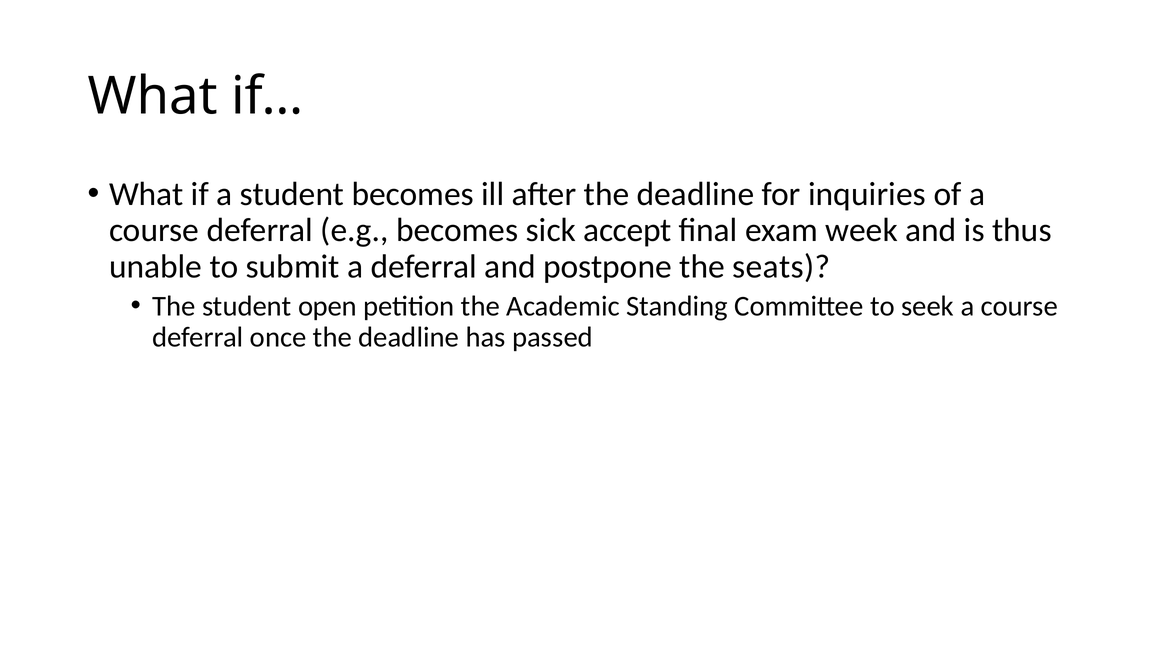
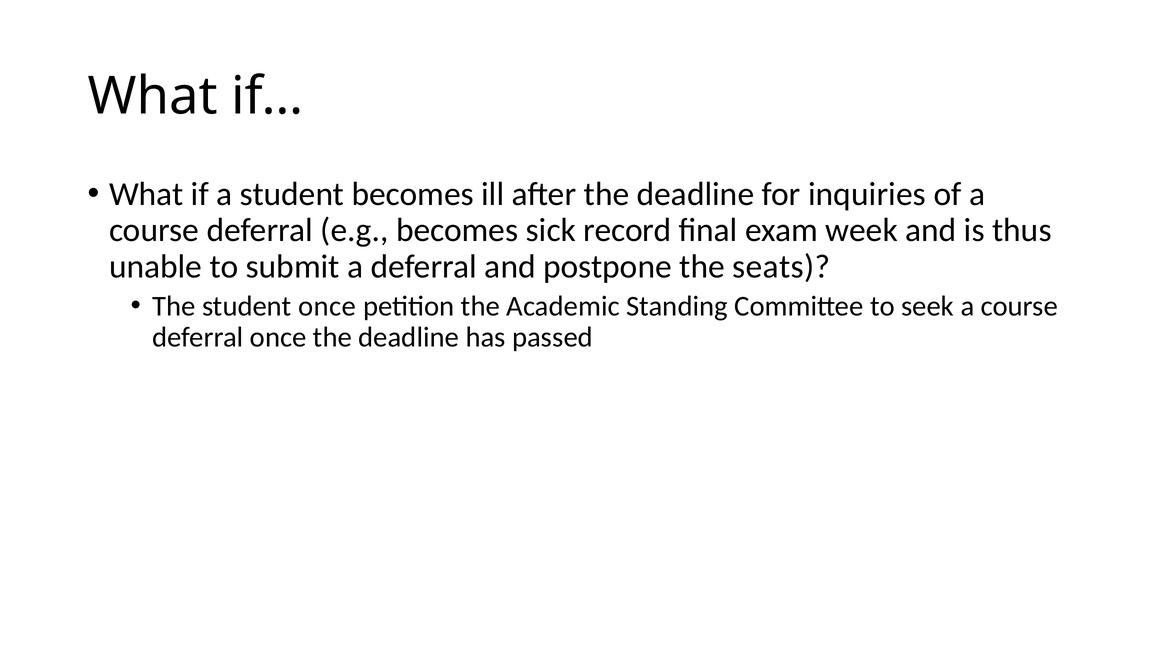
accept: accept -> record
student open: open -> once
